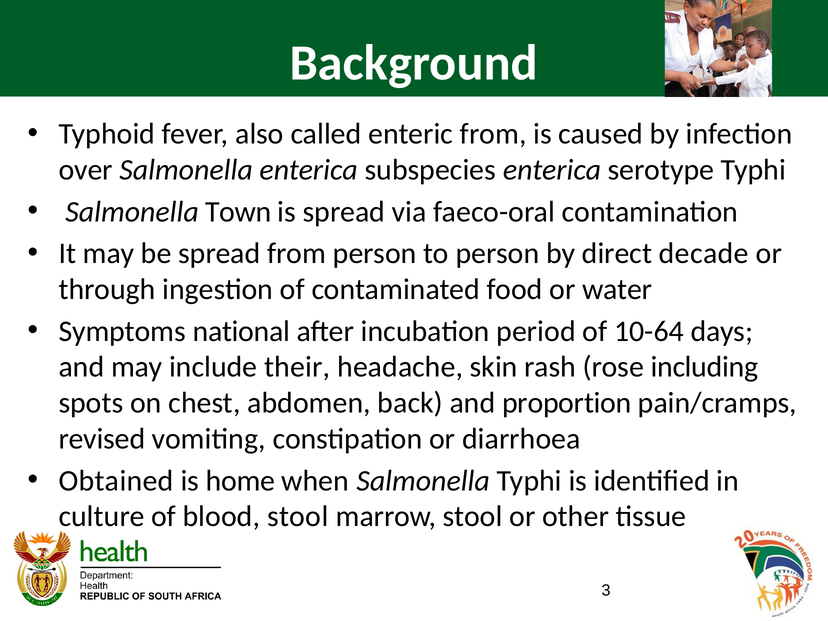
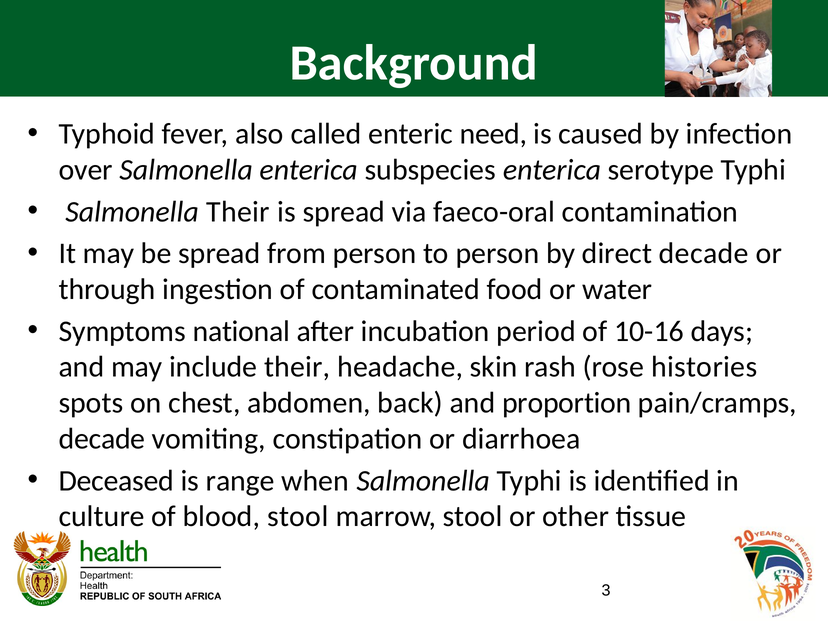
enteric from: from -> need
Salmonella Town: Town -> Their
10-64: 10-64 -> 10-16
including: including -> histories
revised at (102, 439): revised -> decade
Obtained: Obtained -> Deceased
home: home -> range
